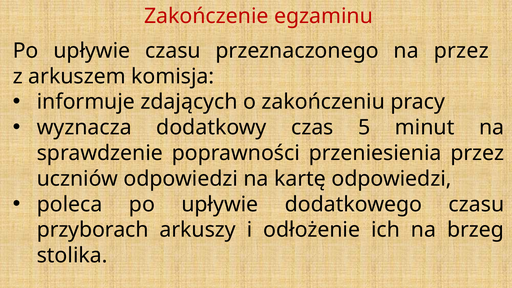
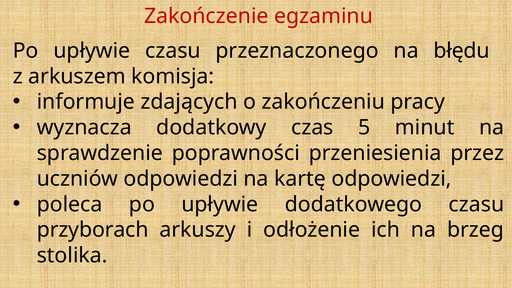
na przez: przez -> błędu
